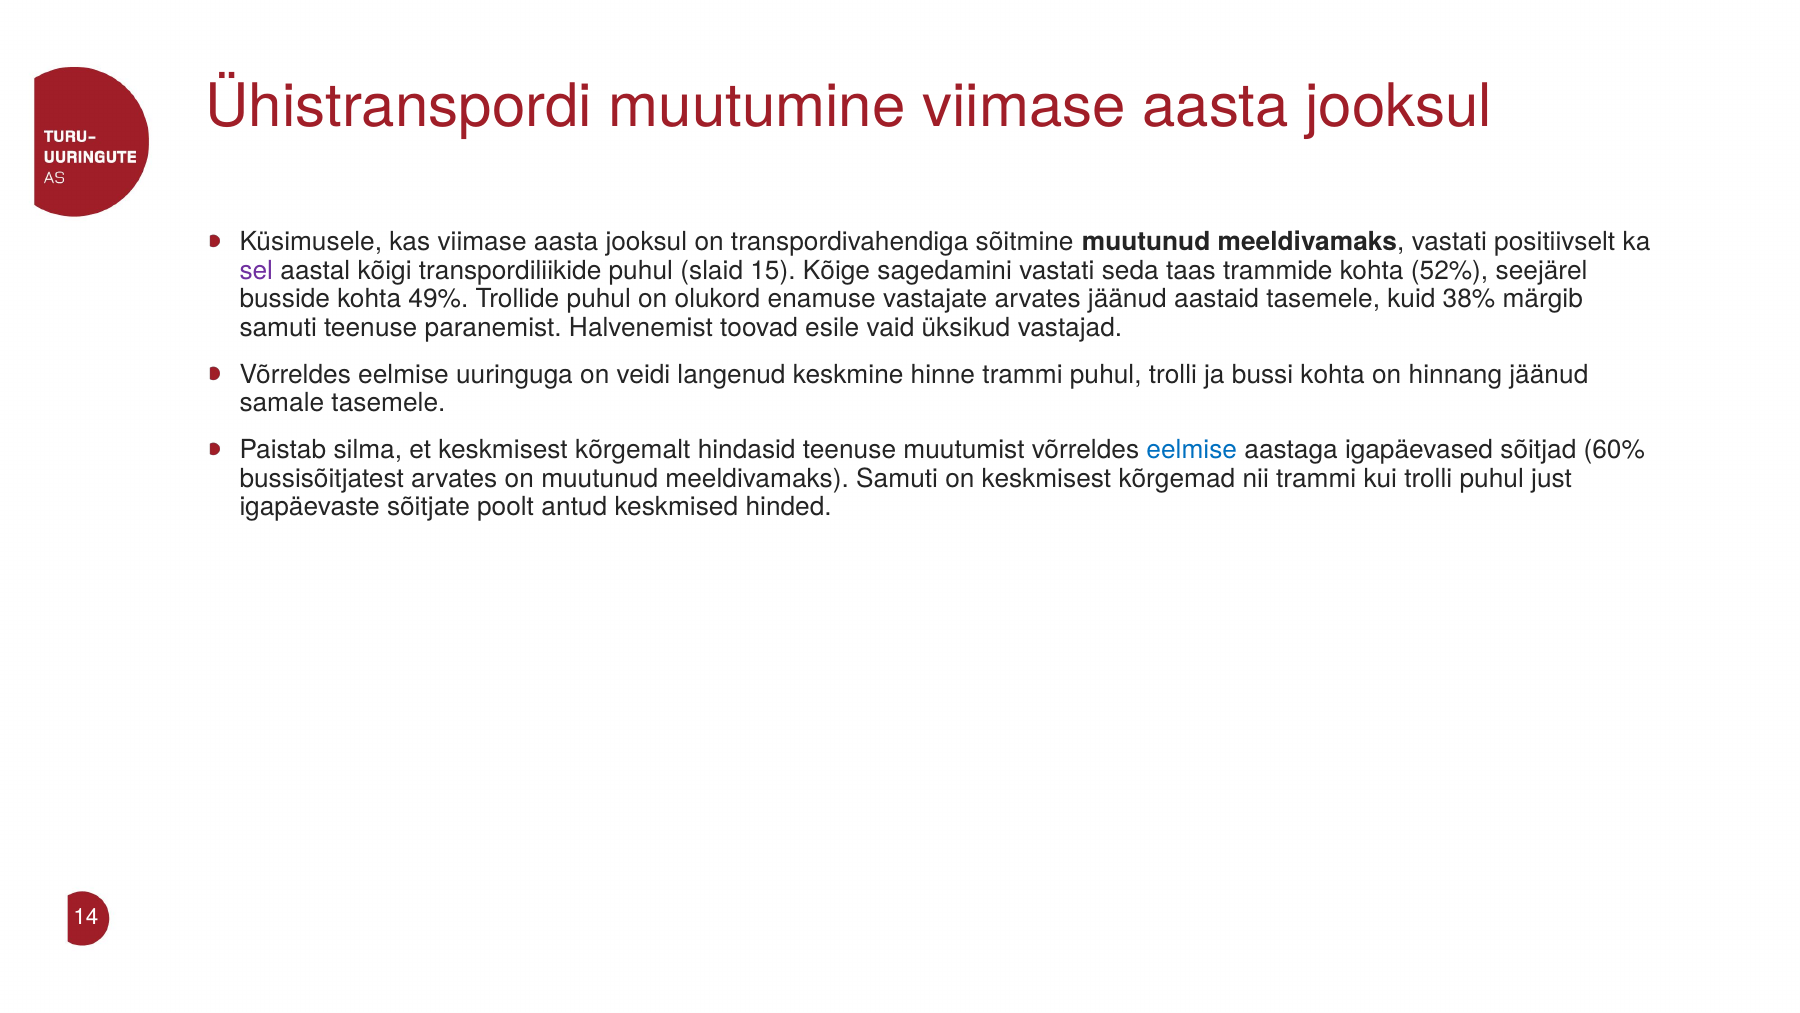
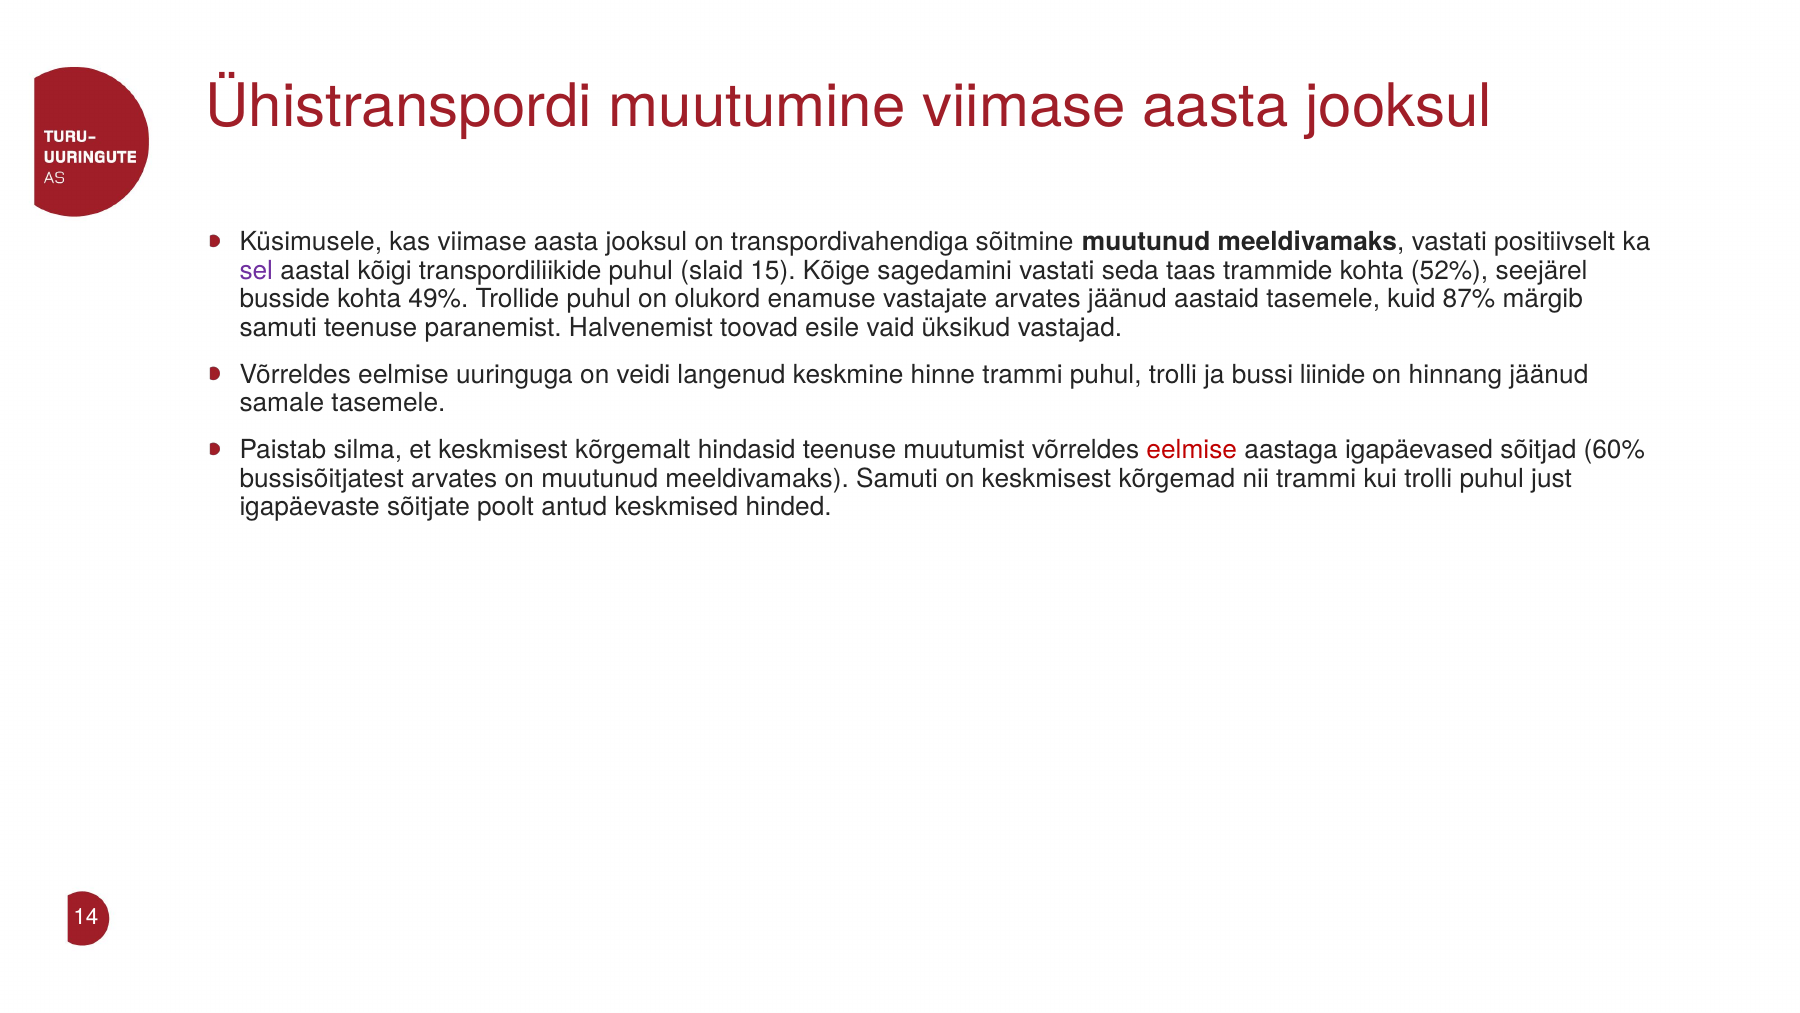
38%: 38% -> 87%
bussi kohta: kohta -> liinide
eelmise at (1192, 450) colour: blue -> red
